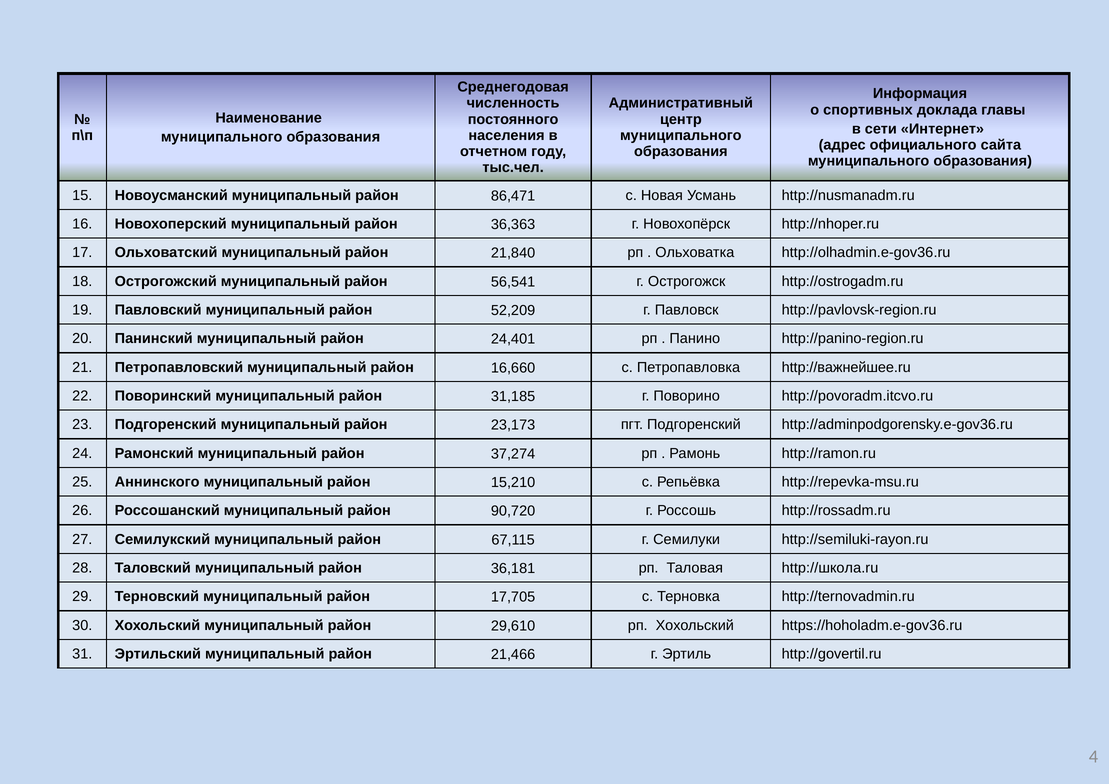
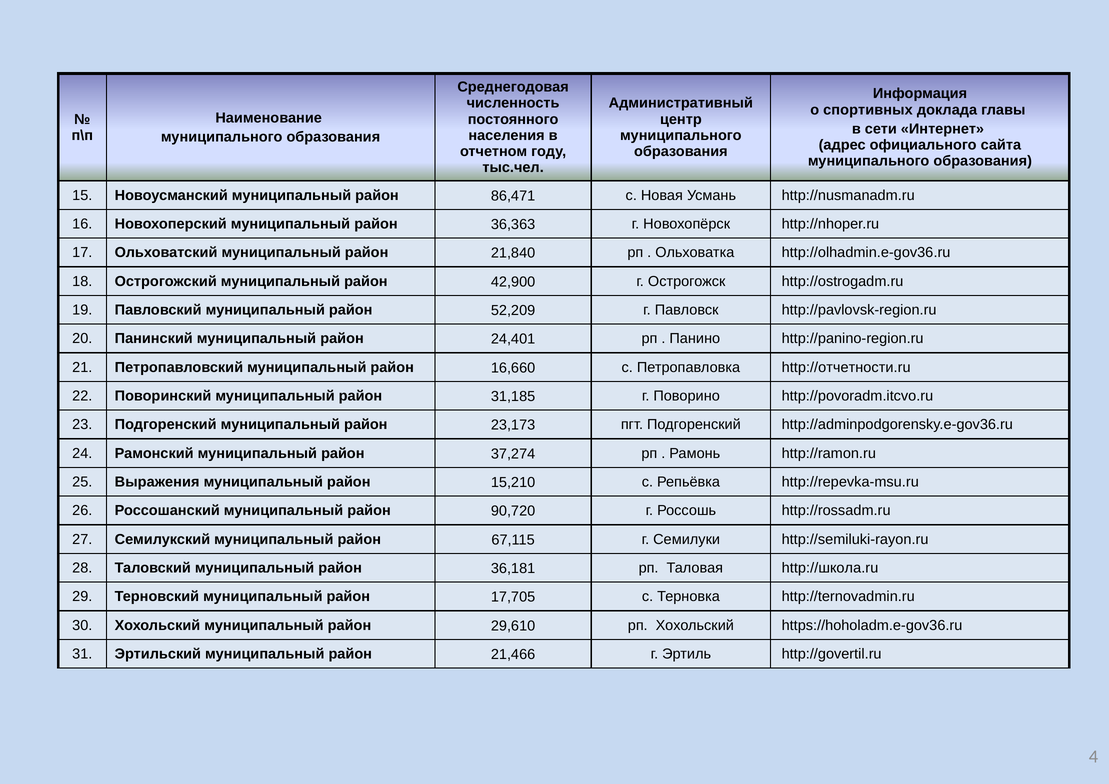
56,541: 56,541 -> 42,900
http://важнейшее.ru: http://важнейшее.ru -> http://отчетности.ru
Аннинского: Аннинского -> Выражения
